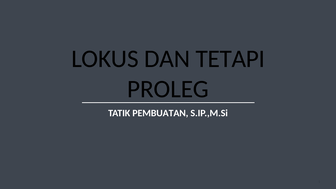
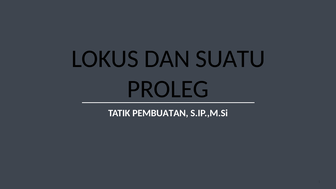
TETAPI: TETAPI -> SUATU
